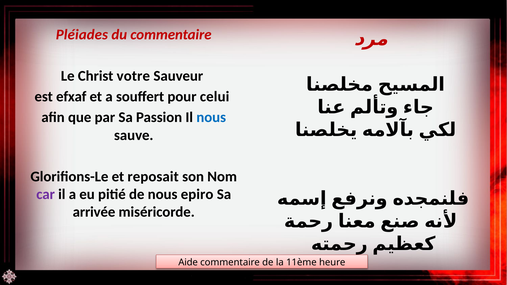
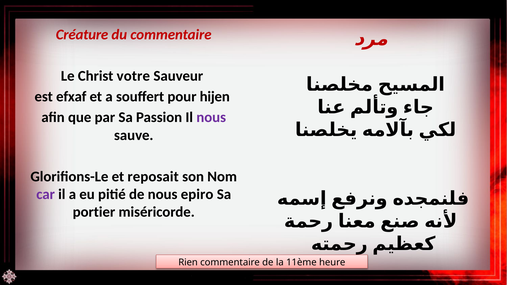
Pléiades: Pléiades -> Créature
celui: celui -> hijen
nous at (211, 118) colour: blue -> purple
arrivée: arrivée -> portier
Aide: Aide -> Rien
